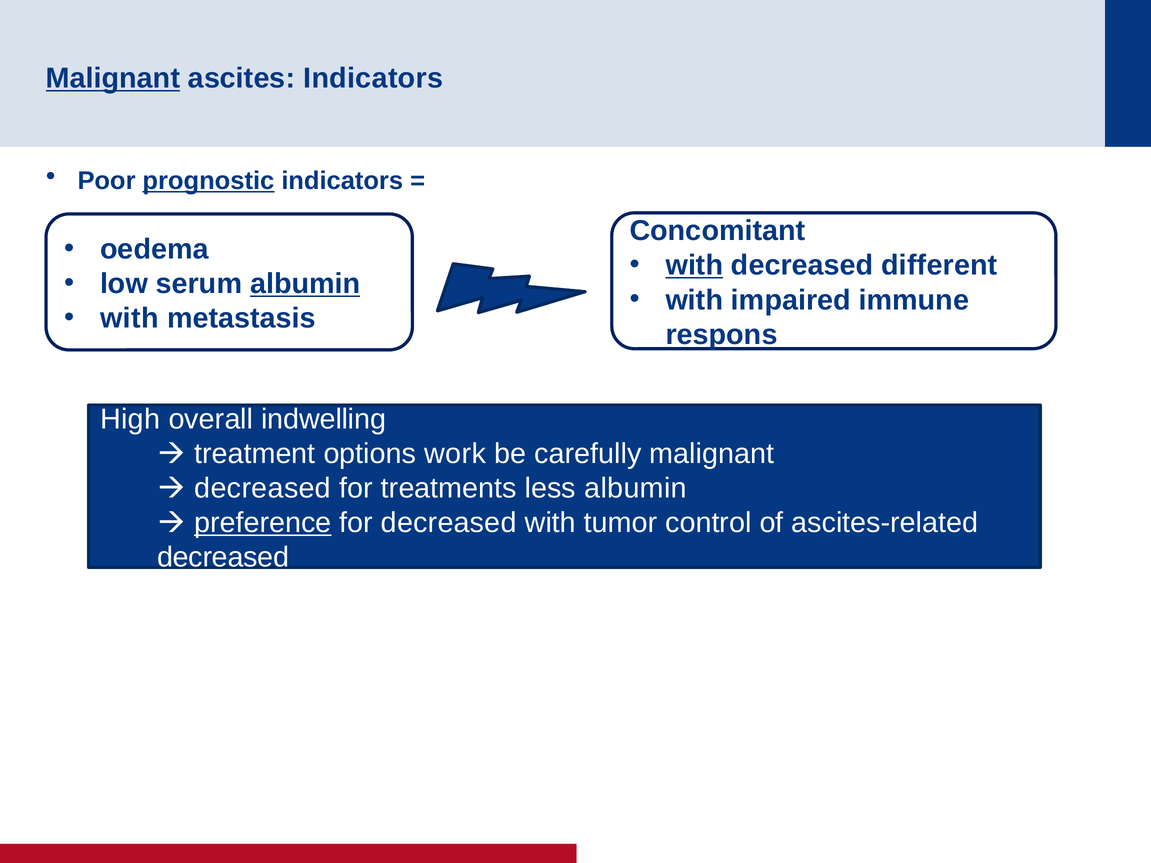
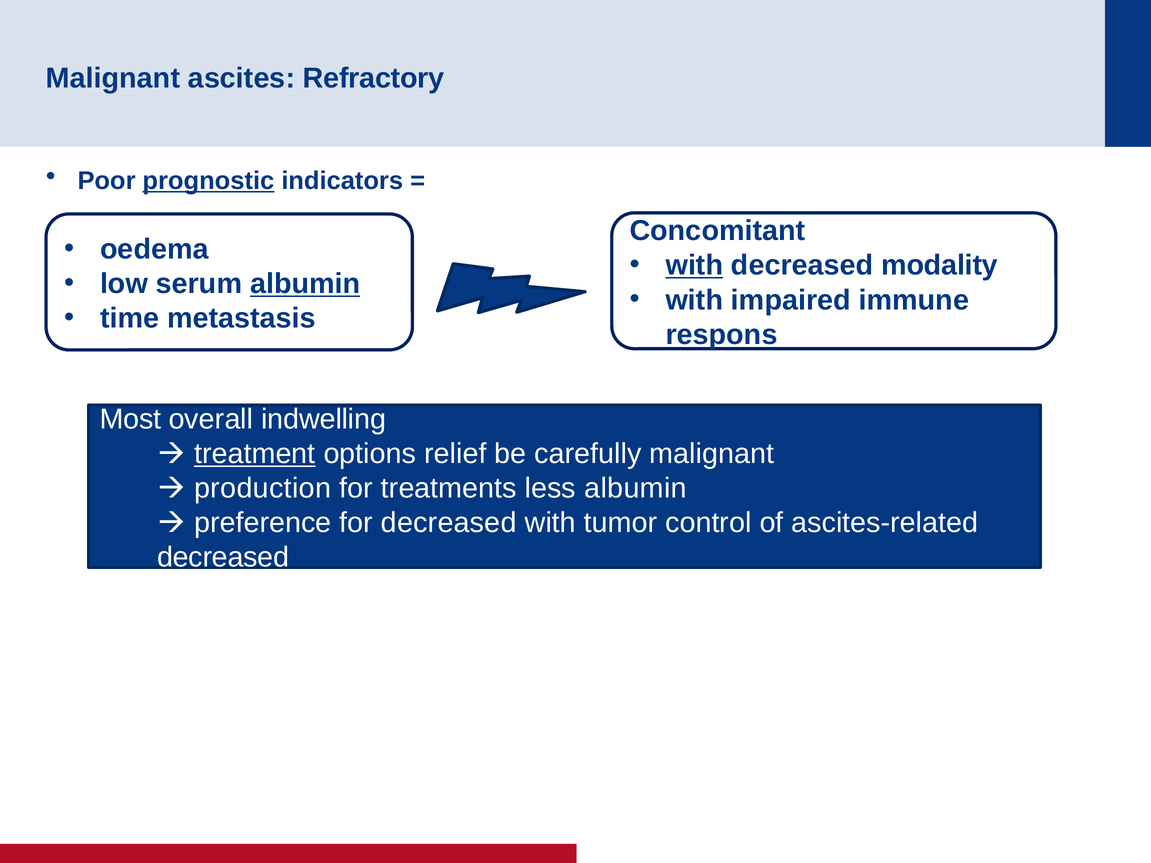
Malignant at (113, 78) underline: present -> none
ascites Indicators: Indicators -> Refractory
different: different -> modality
with at (129, 318): with -> time
High: High -> Most
treatment underline: none -> present
work: work -> relief
decreased at (263, 488): decreased -> production
preference underline: present -> none
